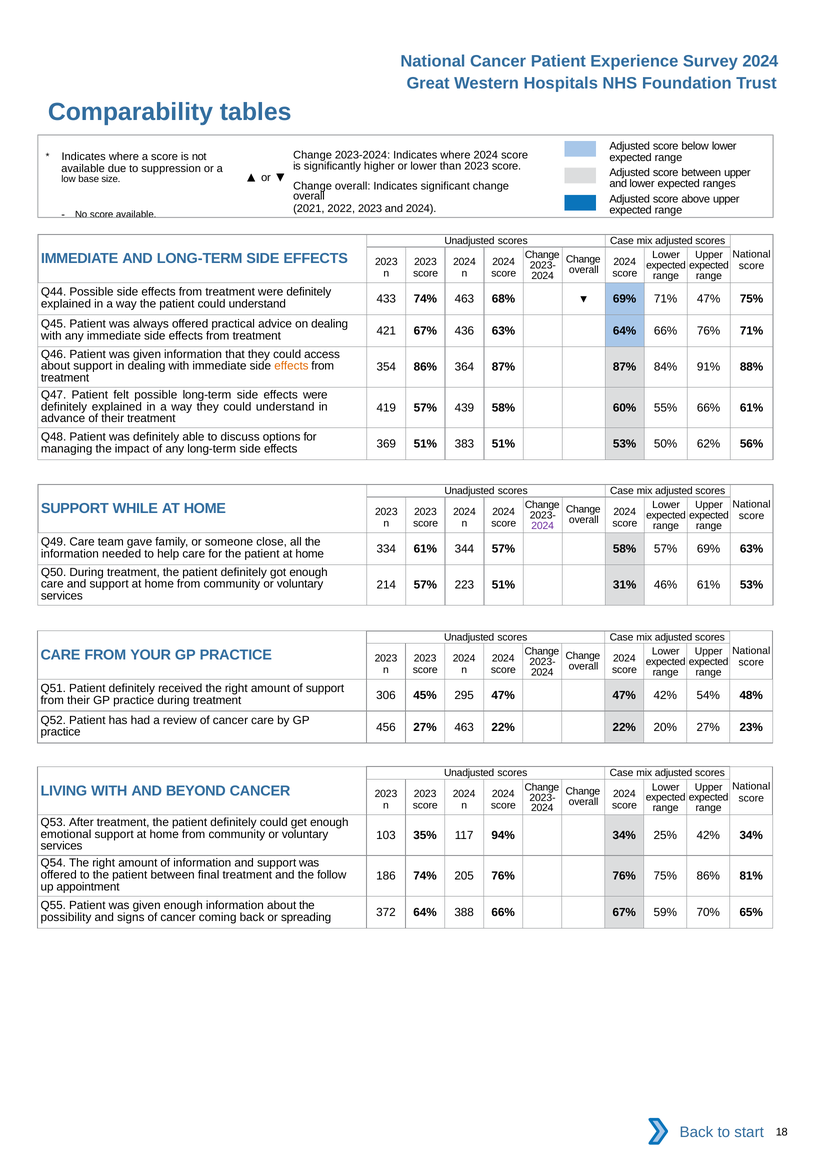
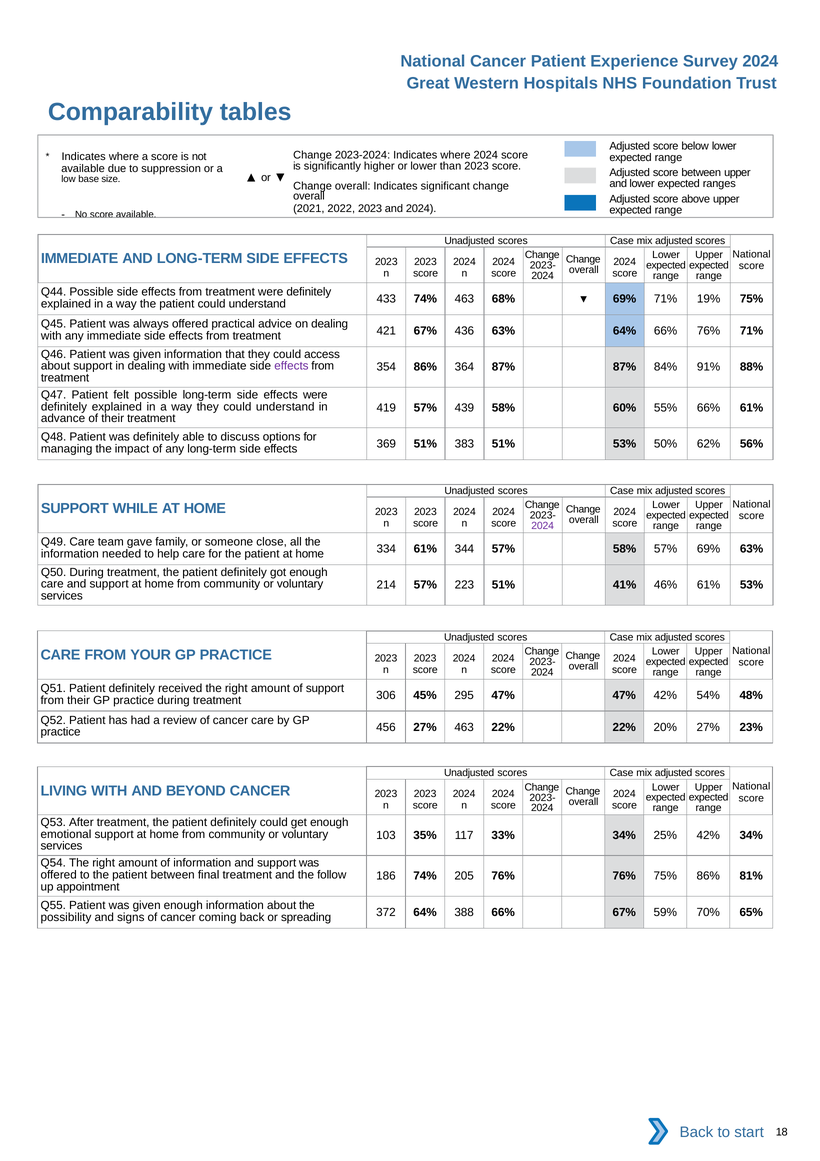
71% 47%: 47% -> 19%
effects at (291, 366) colour: orange -> purple
31%: 31% -> 41%
94%: 94% -> 33%
